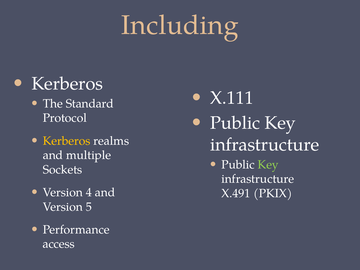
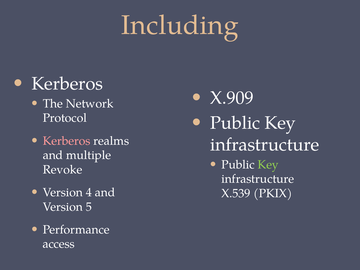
X.111: X.111 -> X.909
Standard: Standard -> Network
Kerberos at (67, 141) colour: yellow -> pink
Sockets: Sockets -> Revoke
X.491: X.491 -> X.539
